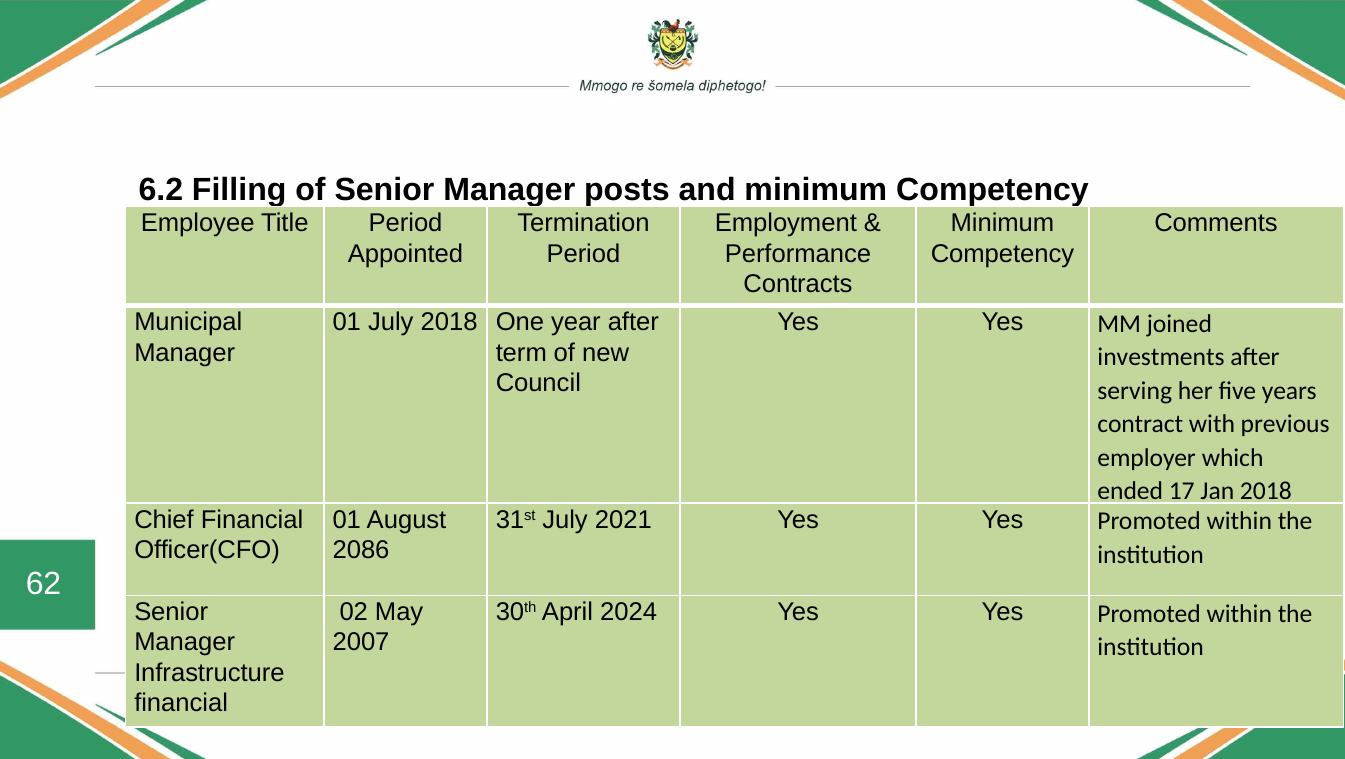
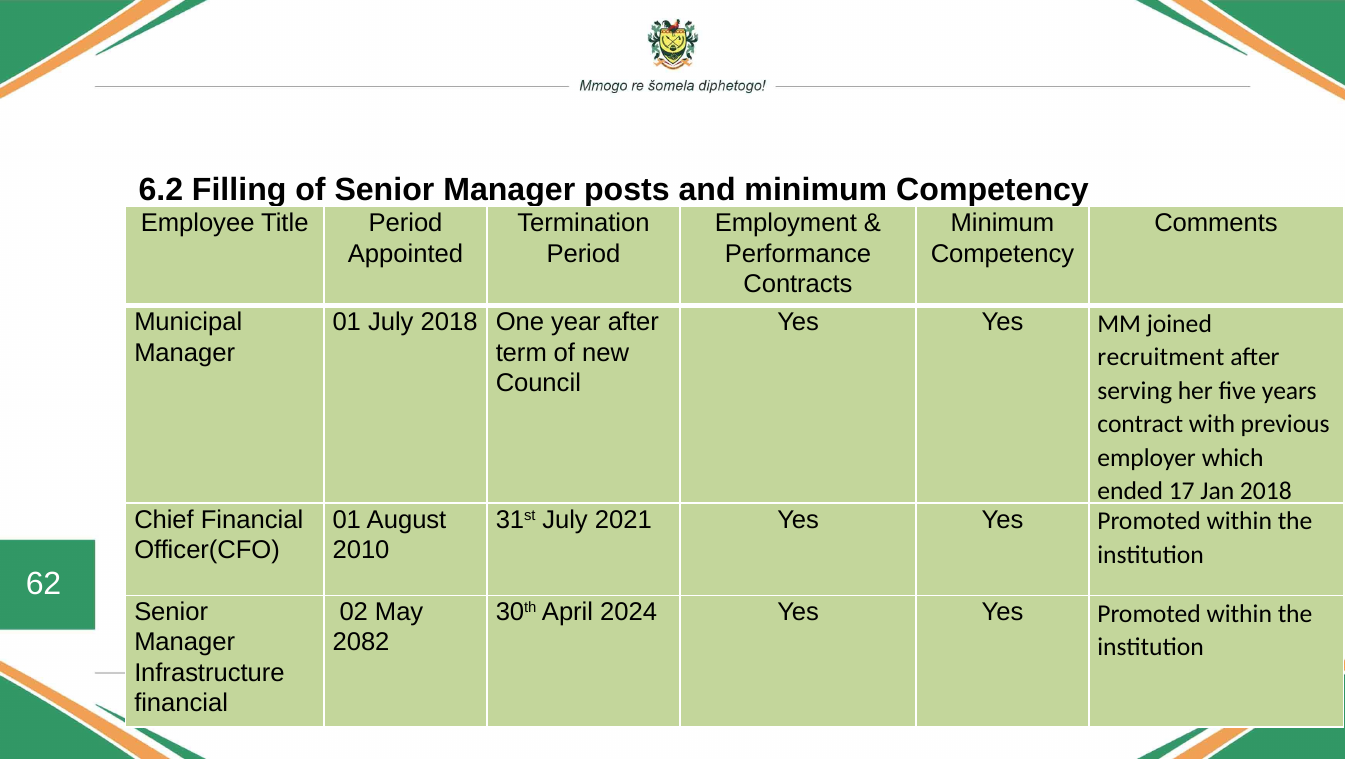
investments: investments -> recruitment
2086: 2086 -> 2010
2007: 2007 -> 2082
